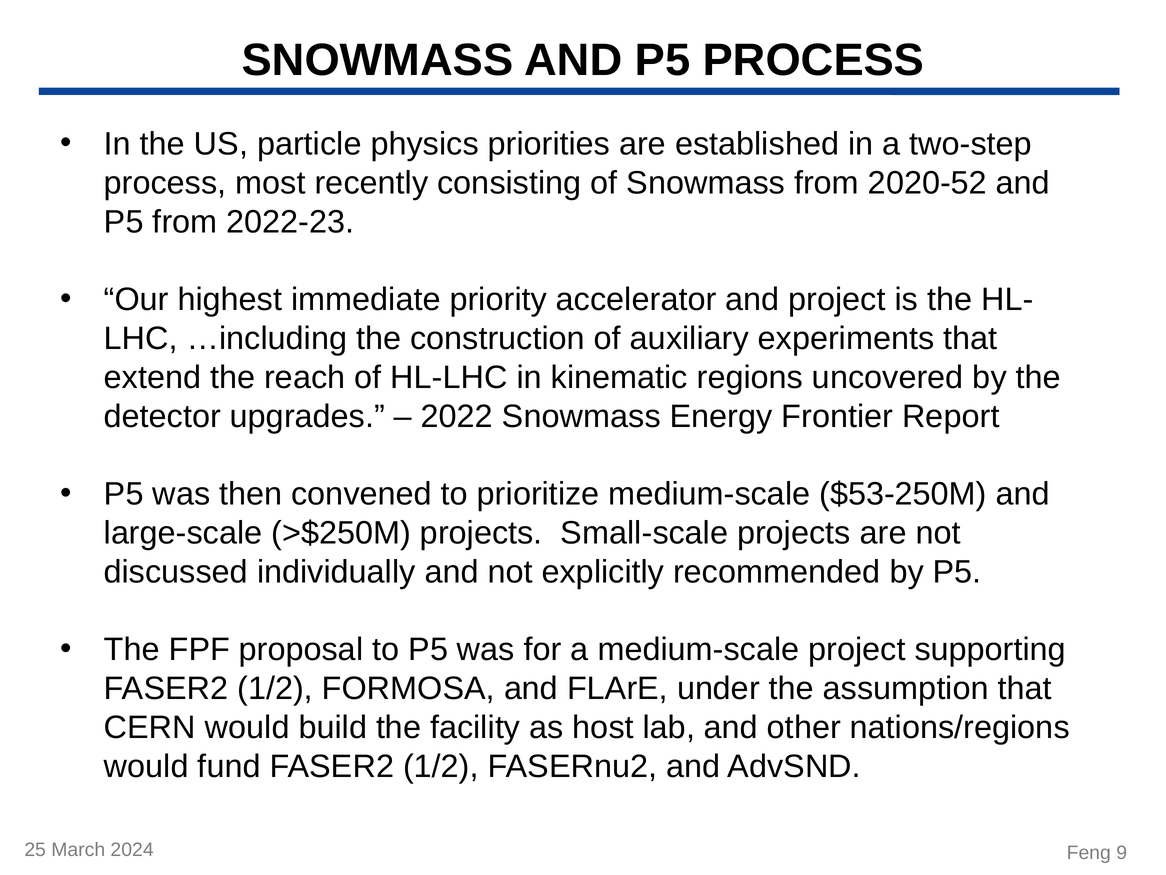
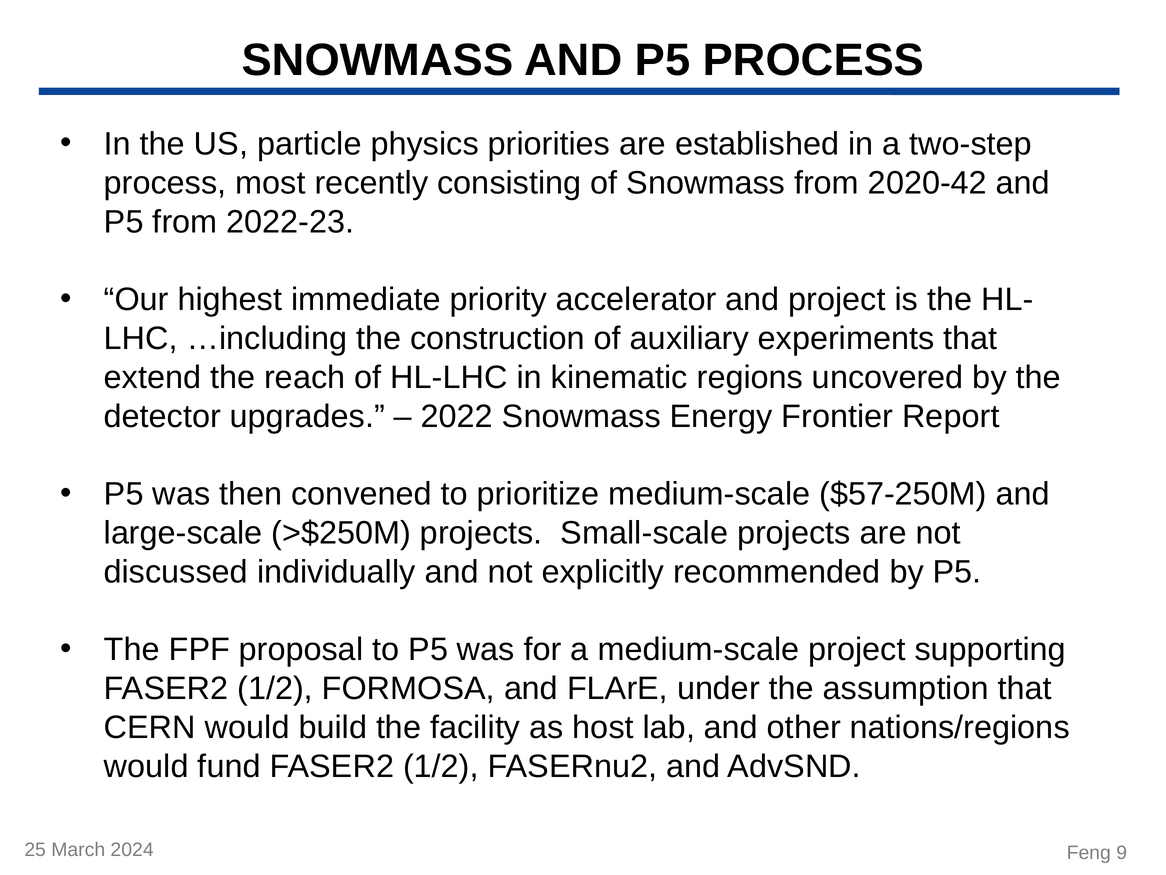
2020-52: 2020-52 -> 2020-42
$53-250M: $53-250M -> $57-250M
